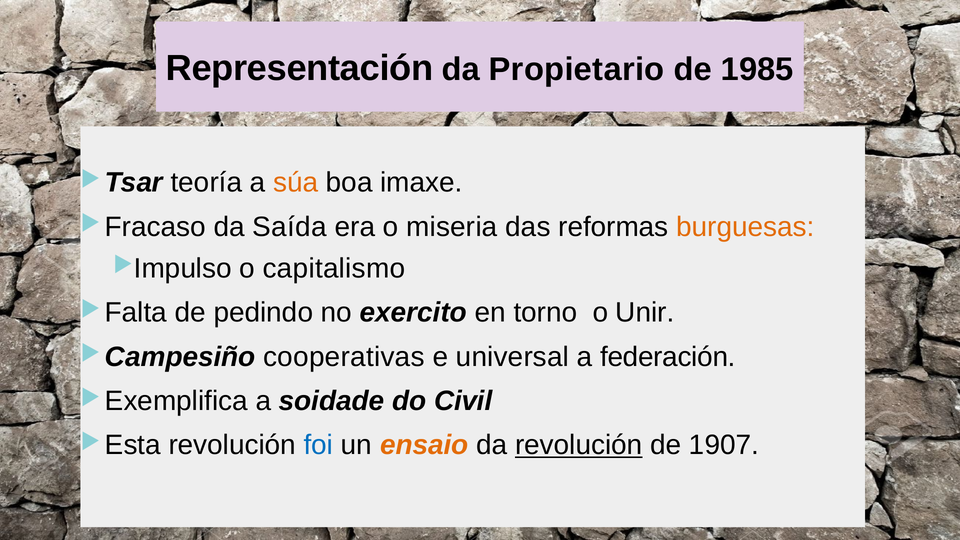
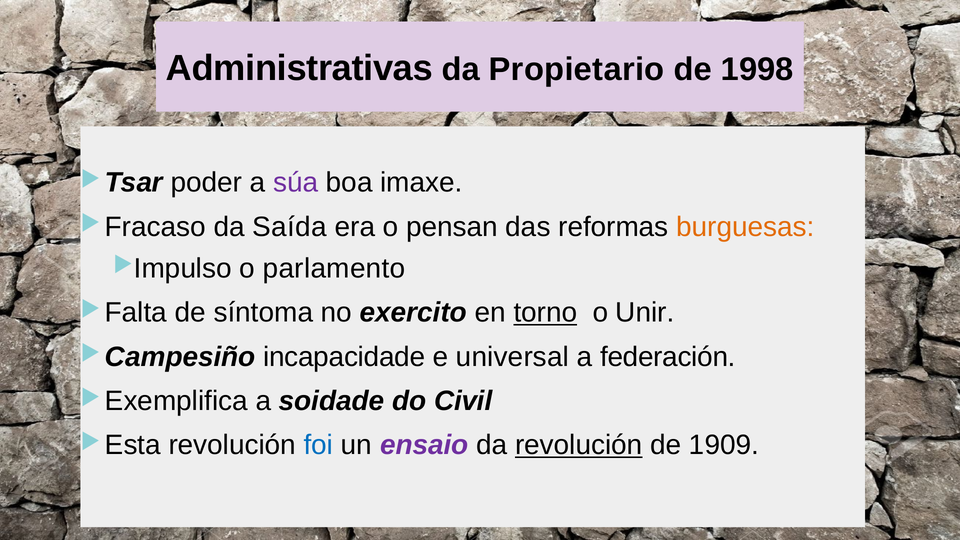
Representación: Representación -> Administrativas
1985: 1985 -> 1998
teoría: teoría -> poder
súa colour: orange -> purple
miseria: miseria -> pensan
capitalismo: capitalismo -> parlamento
pedindo: pedindo -> síntoma
torno underline: none -> present
cooperativas: cooperativas -> incapacidade
ensaio colour: orange -> purple
1907: 1907 -> 1909
